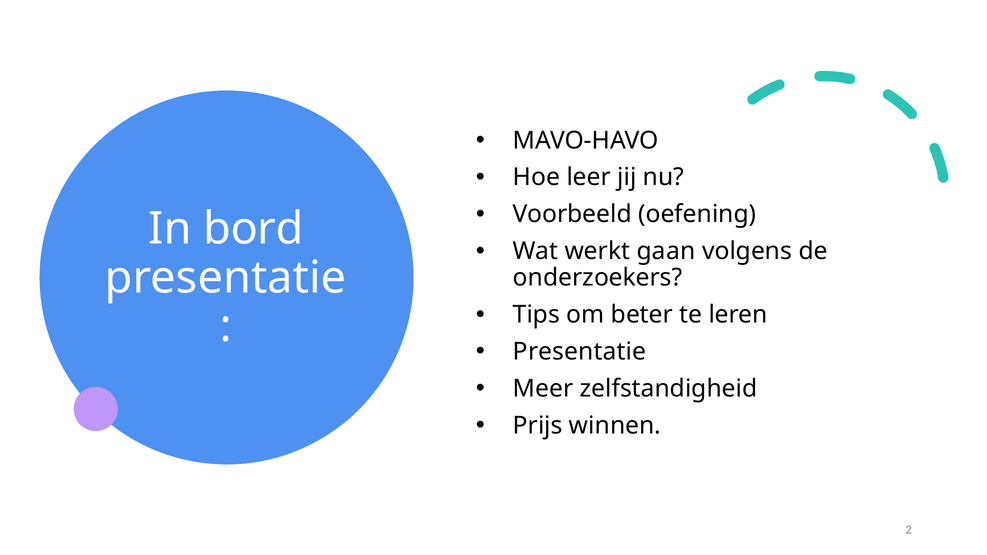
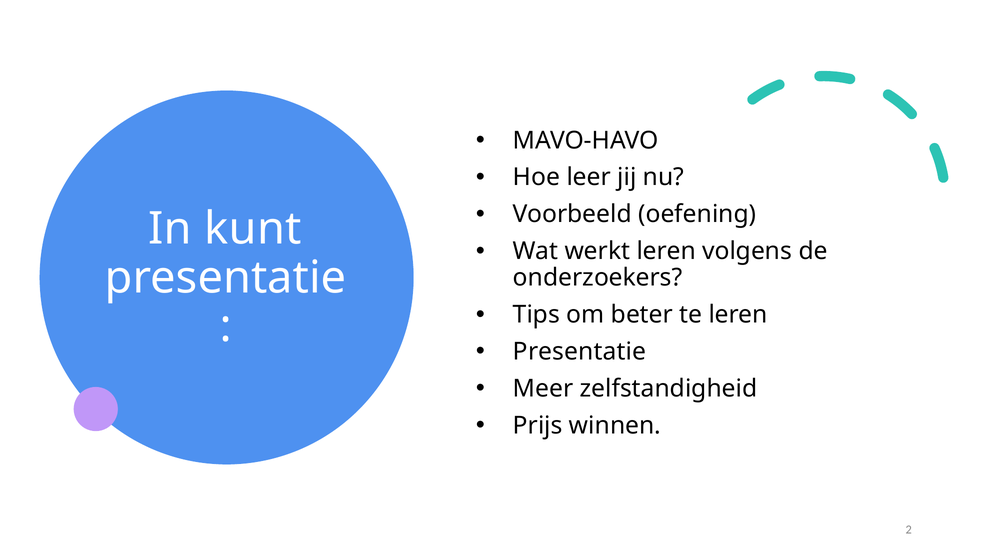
bord: bord -> kunt
werkt gaan: gaan -> leren
